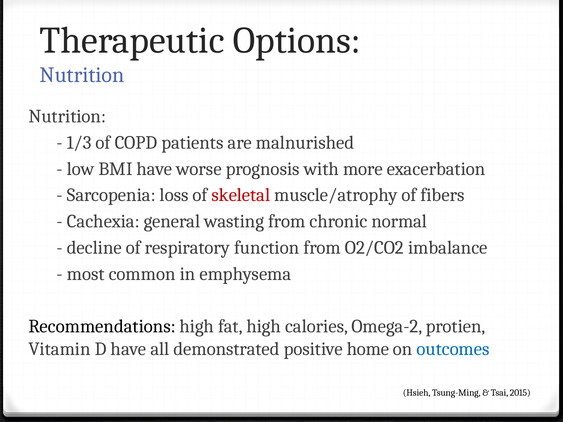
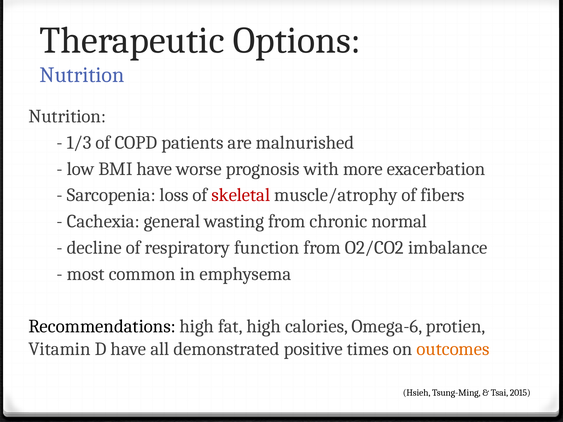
Omega-2: Omega-2 -> Omega-6
home: home -> times
outcomes colour: blue -> orange
